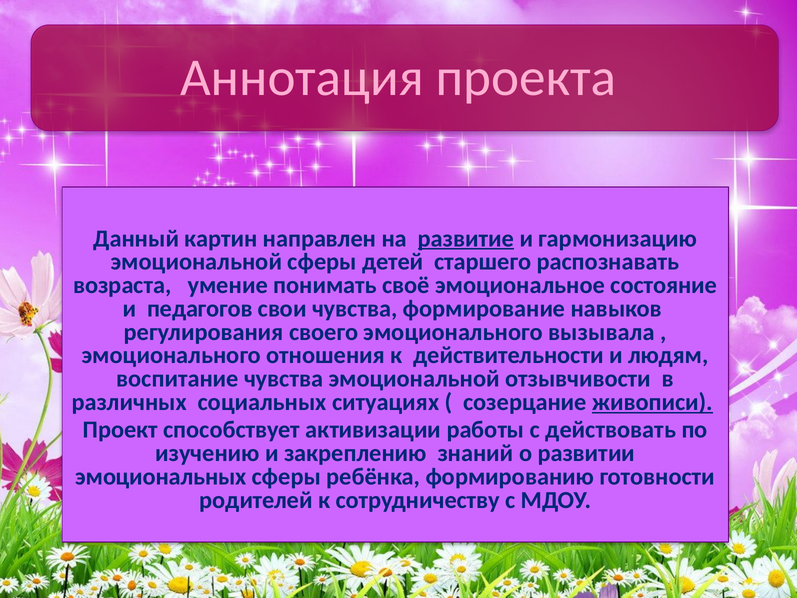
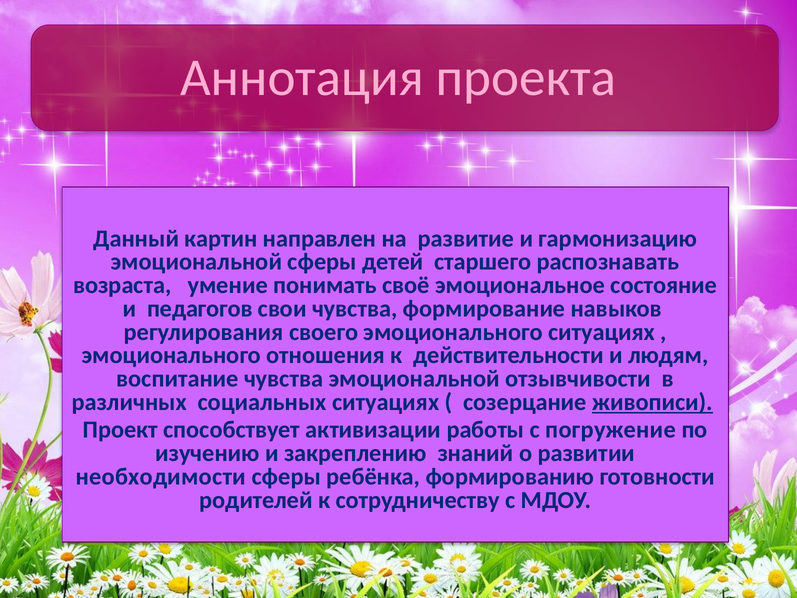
развитие underline: present -> none
эмоционального вызывала: вызывала -> ситуациях
действовать: действовать -> погружение
эмоциональных: эмоциональных -> необходимости
